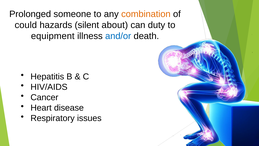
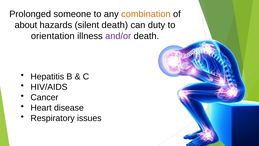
could: could -> about
silent about: about -> death
equipment: equipment -> orientation
and/or colour: blue -> purple
